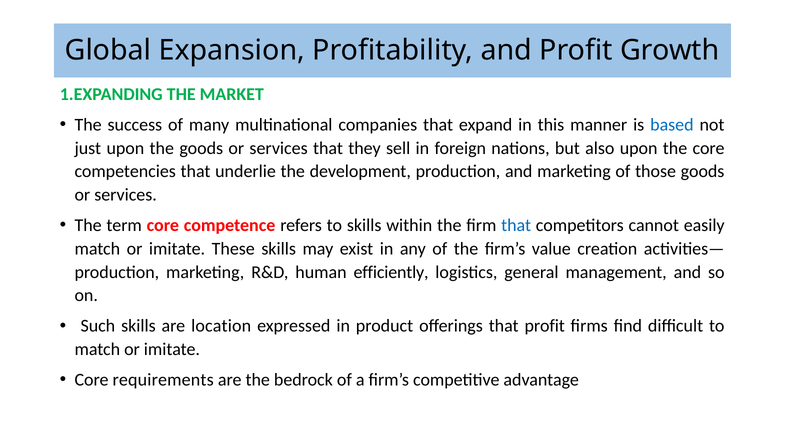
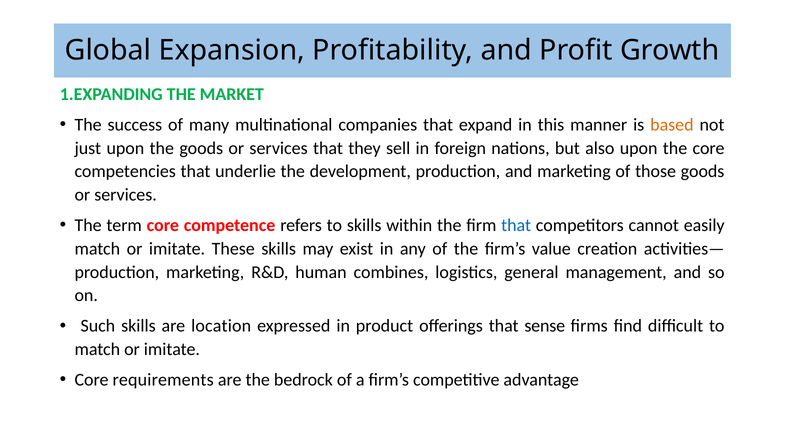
based colour: blue -> orange
efficiently: efficiently -> combines
that profit: profit -> sense
